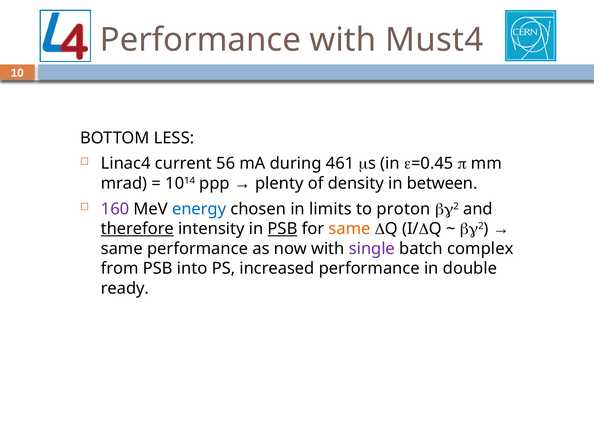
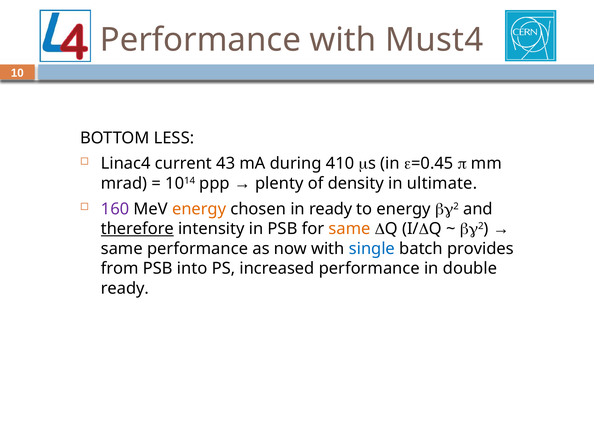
56: 56 -> 43
461: 461 -> 410
between: between -> ultimate
energy at (199, 209) colour: blue -> orange
in limits: limits -> ready
to proton: proton -> energy
PSB at (283, 229) underline: present -> none
single colour: purple -> blue
complex: complex -> provides
